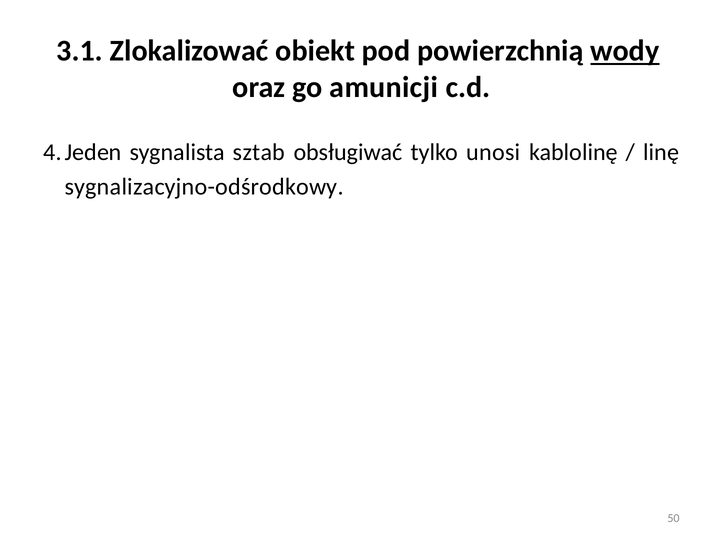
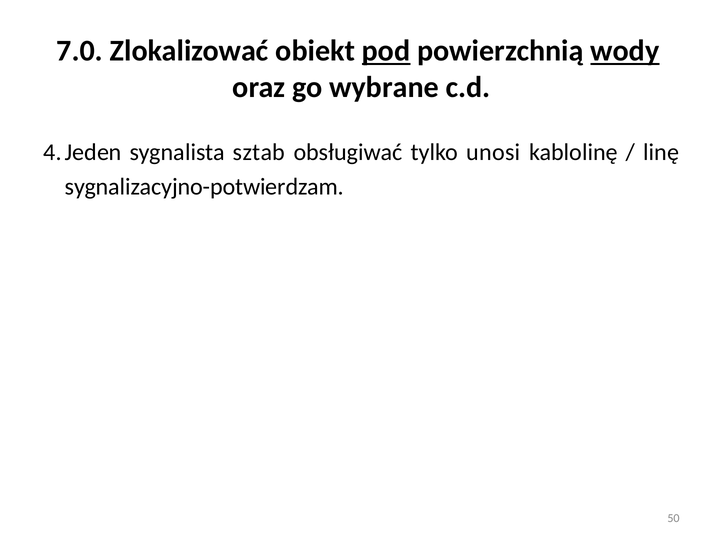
3.1: 3.1 -> 7.0
pod underline: none -> present
amunicji: amunicji -> wybrane
sygnalizacyjno-odśrodkowy: sygnalizacyjno-odśrodkowy -> sygnalizacyjno-potwierdzam
